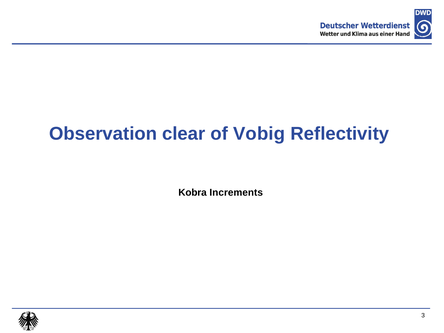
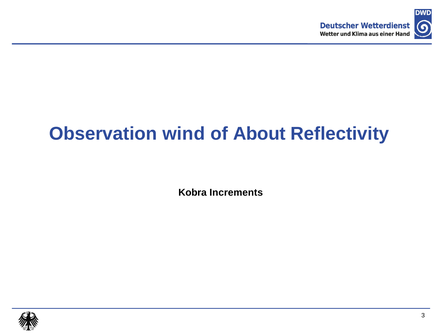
clear: clear -> wind
Vobig: Vobig -> About
